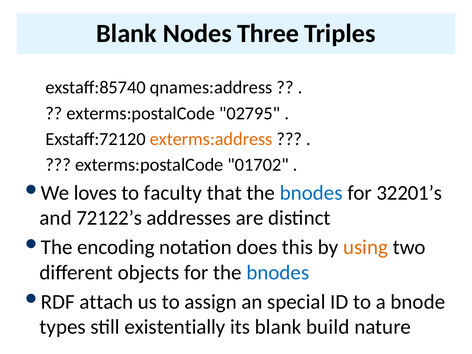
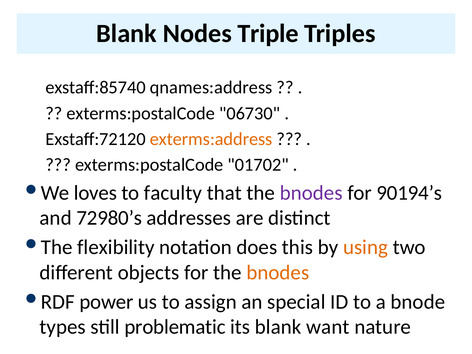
Three: Three -> Triple
02795: 02795 -> 06730
bnodes at (311, 193) colour: blue -> purple
32201’s: 32201’s -> 90194’s
72122’s: 72122’s -> 72980’s
encoding: encoding -> flexibility
bnodes at (278, 272) colour: blue -> orange
attach: attach -> power
existentially: existentially -> problematic
build: build -> want
